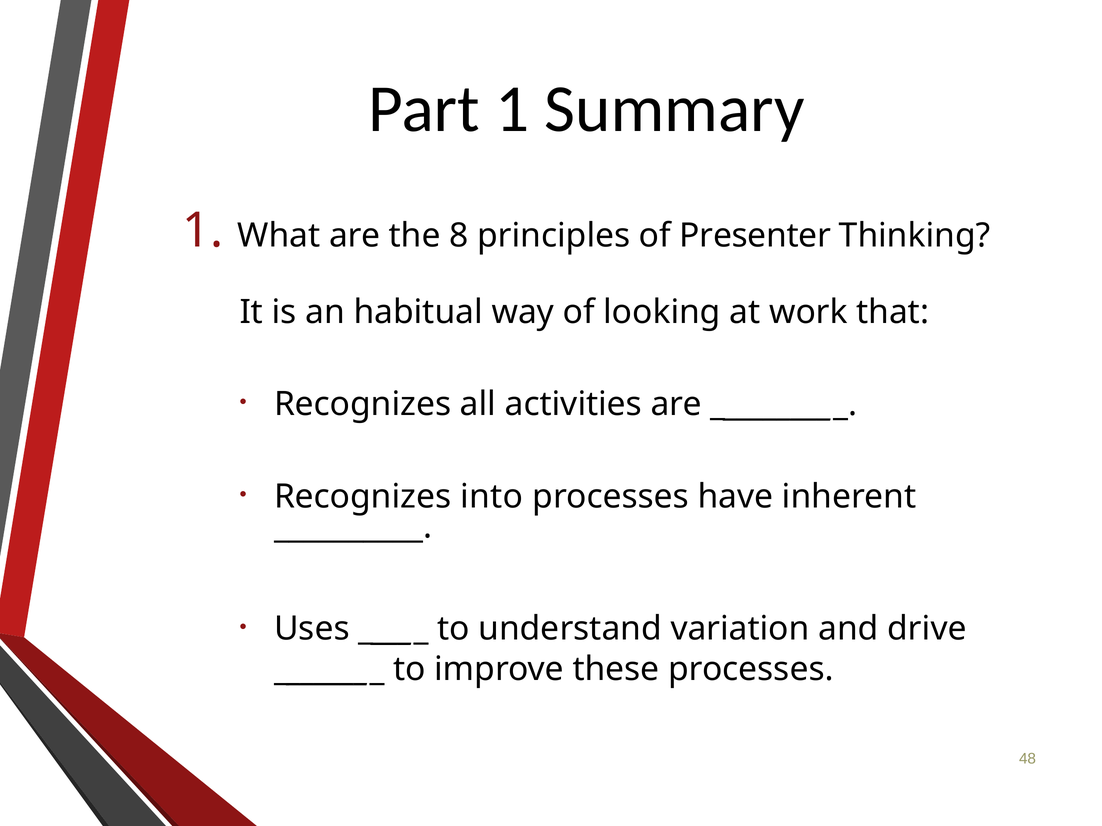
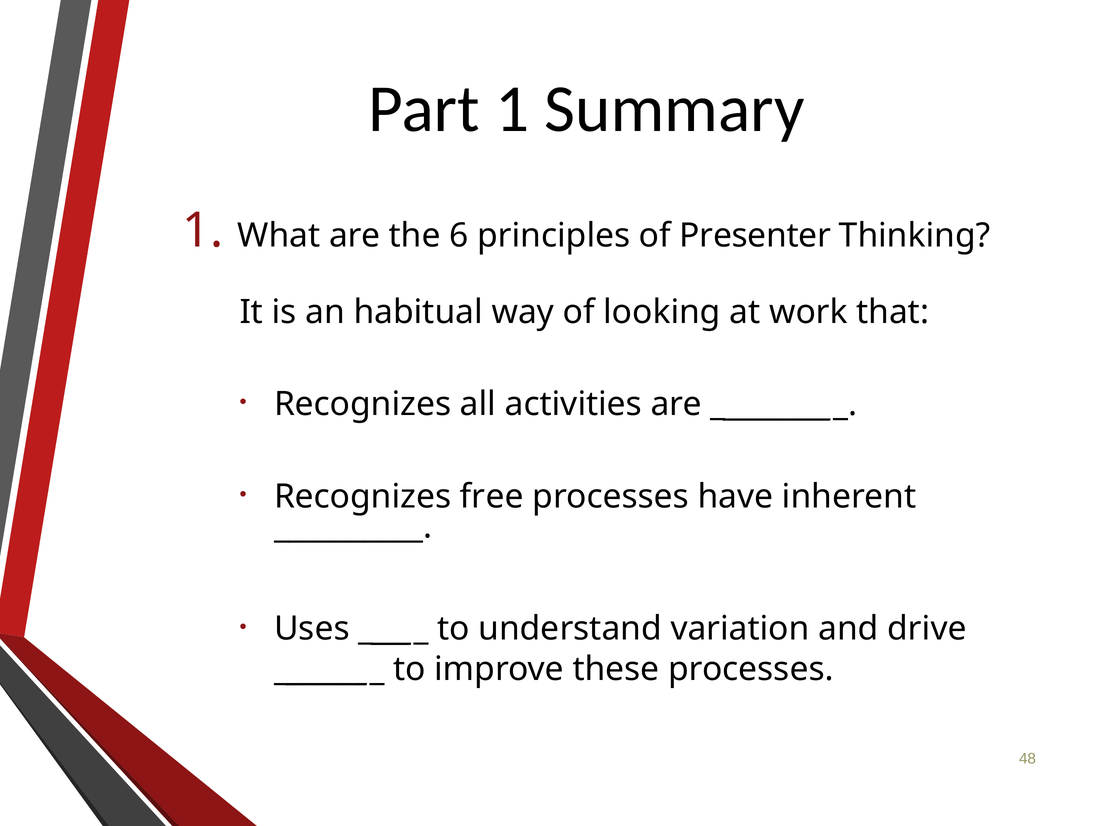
8: 8 -> 6
into: into -> free
